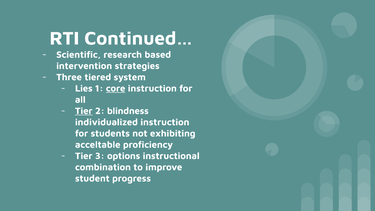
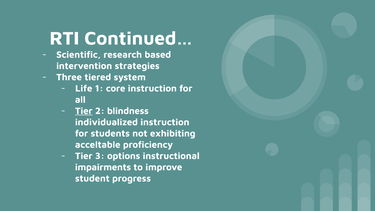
Lies: Lies -> Life
core underline: present -> none
combination: combination -> impairments
